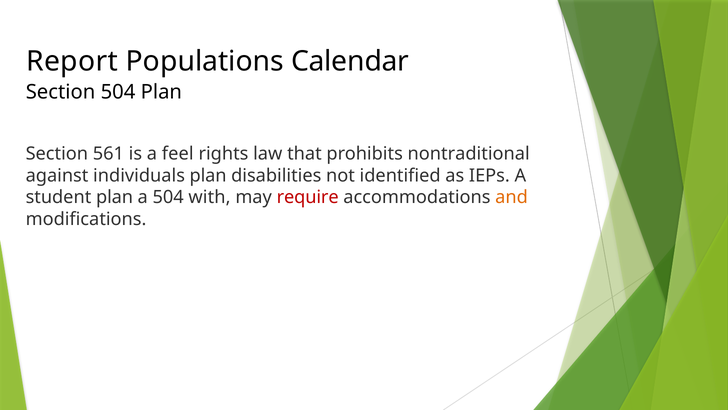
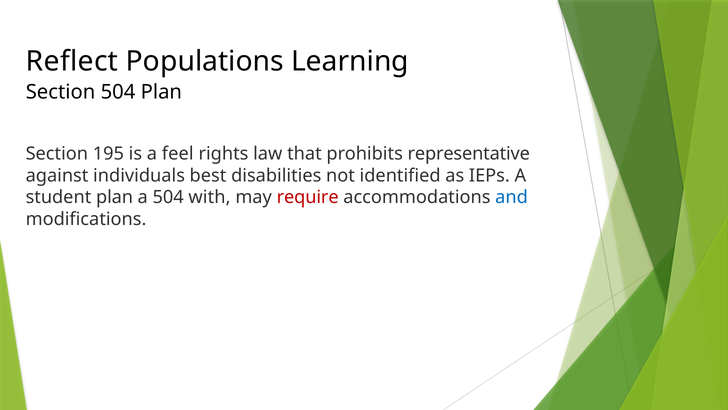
Report: Report -> Reflect
Calendar: Calendar -> Learning
561: 561 -> 195
nontraditional: nontraditional -> representative
individuals plan: plan -> best
and colour: orange -> blue
